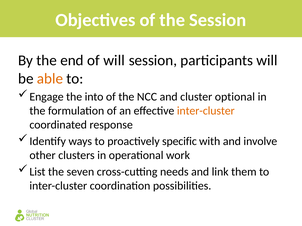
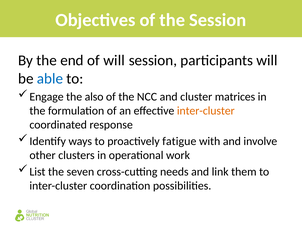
able colour: orange -> blue
into: into -> also
optional: optional -> matrices
specific: specific -> fatigue
